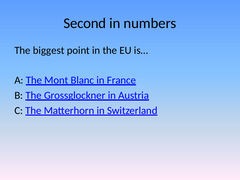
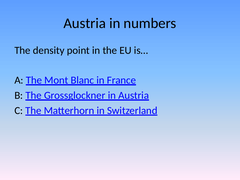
Second at (85, 23): Second -> Austria
biggest: biggest -> density
